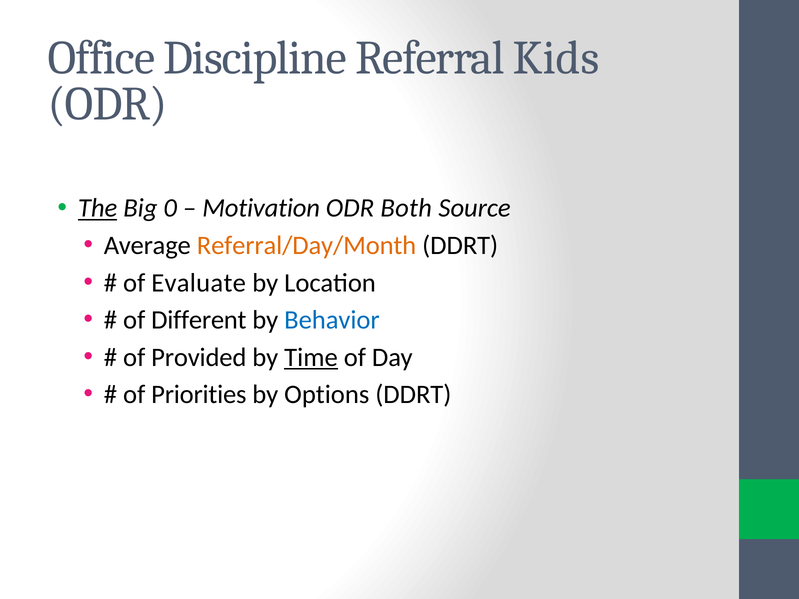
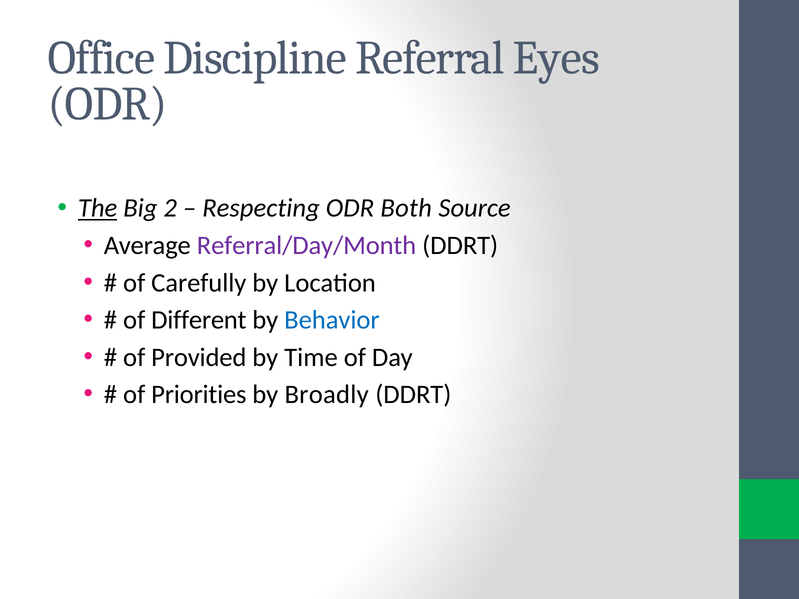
Kids: Kids -> Eyes
0: 0 -> 2
Motivation: Motivation -> Respecting
Referral/Day/Month colour: orange -> purple
Evaluate: Evaluate -> Carefully
Time underline: present -> none
Options: Options -> Broadly
